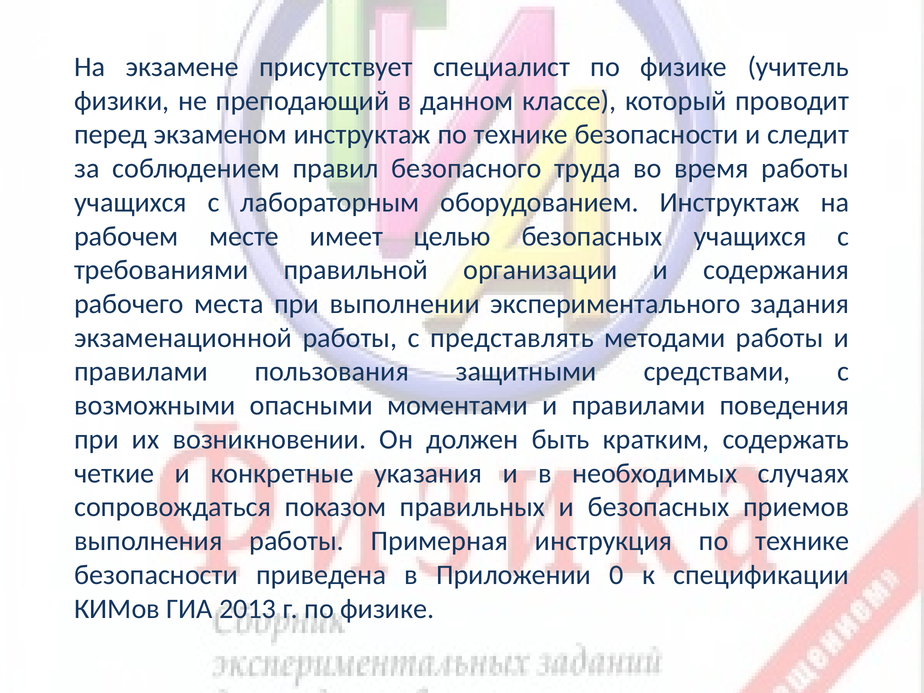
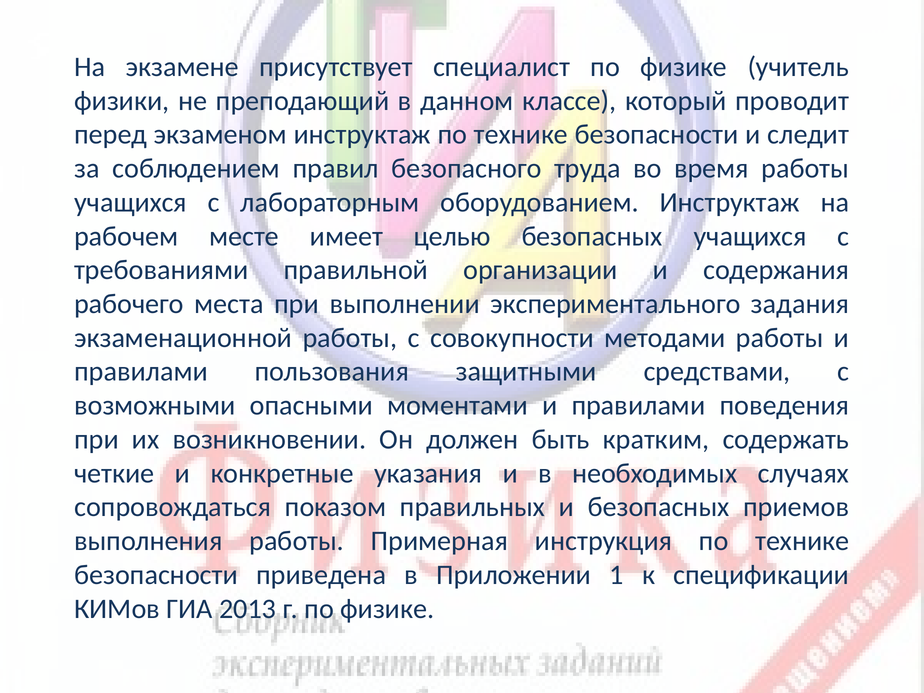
представлять: представлять -> совокупности
0: 0 -> 1
